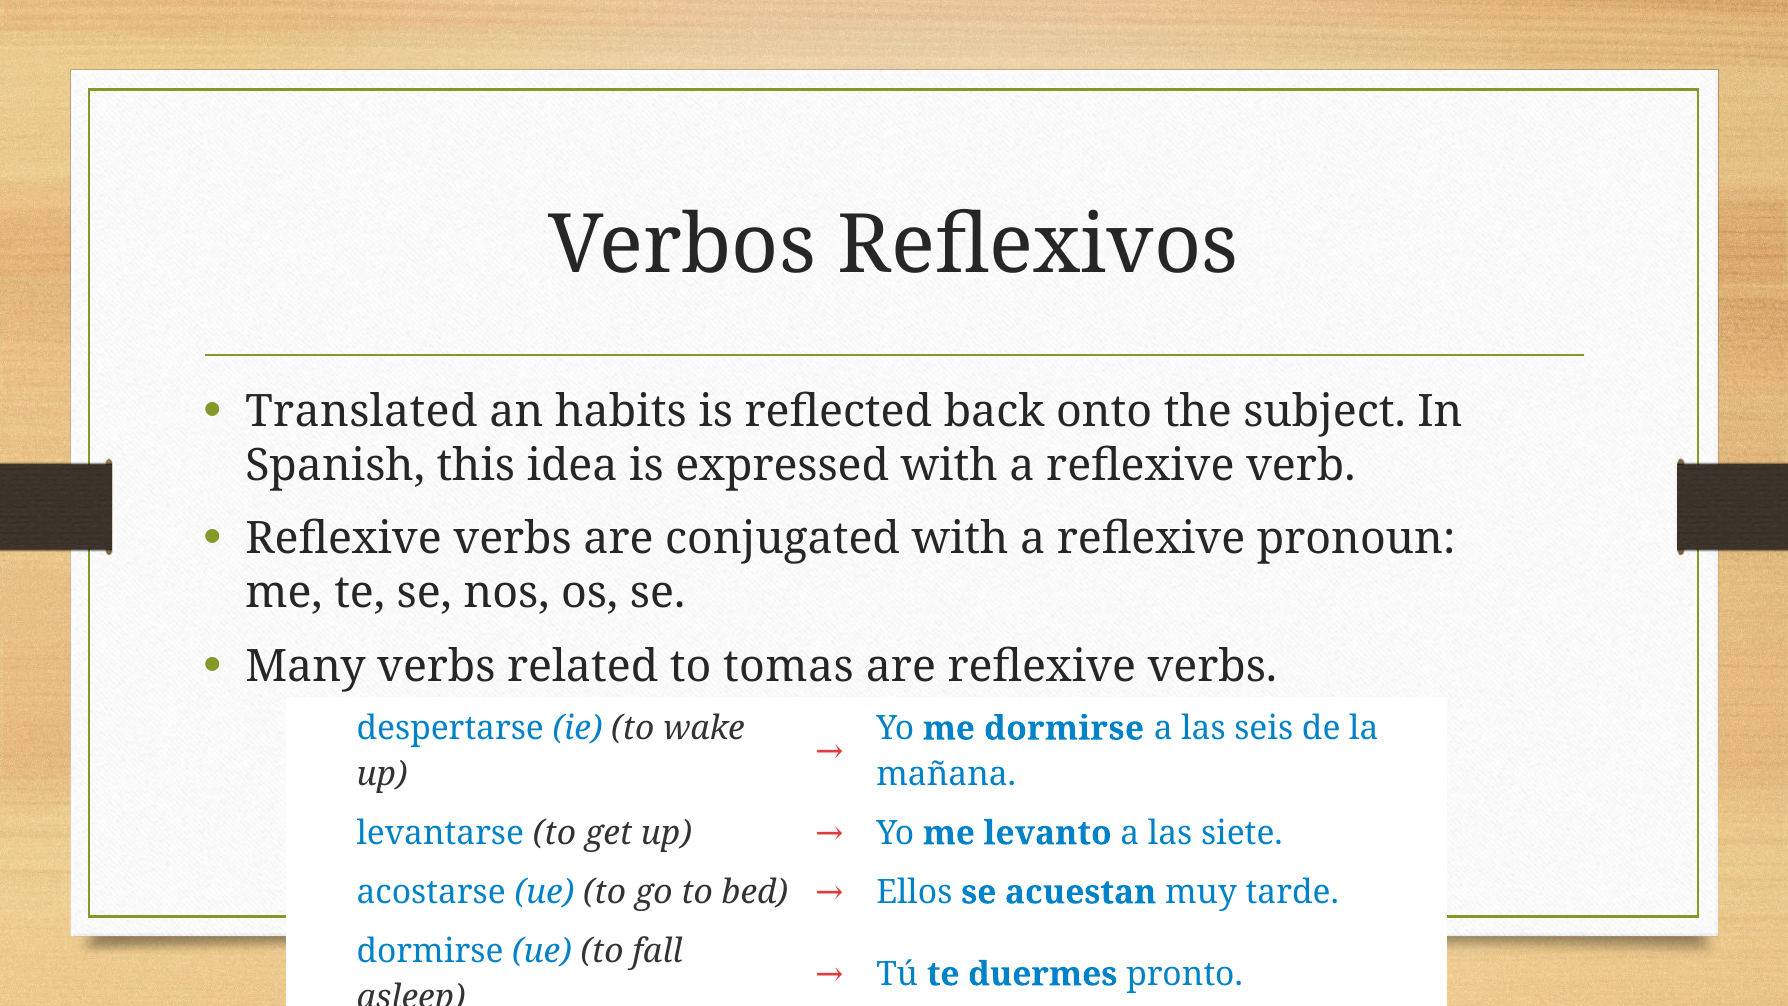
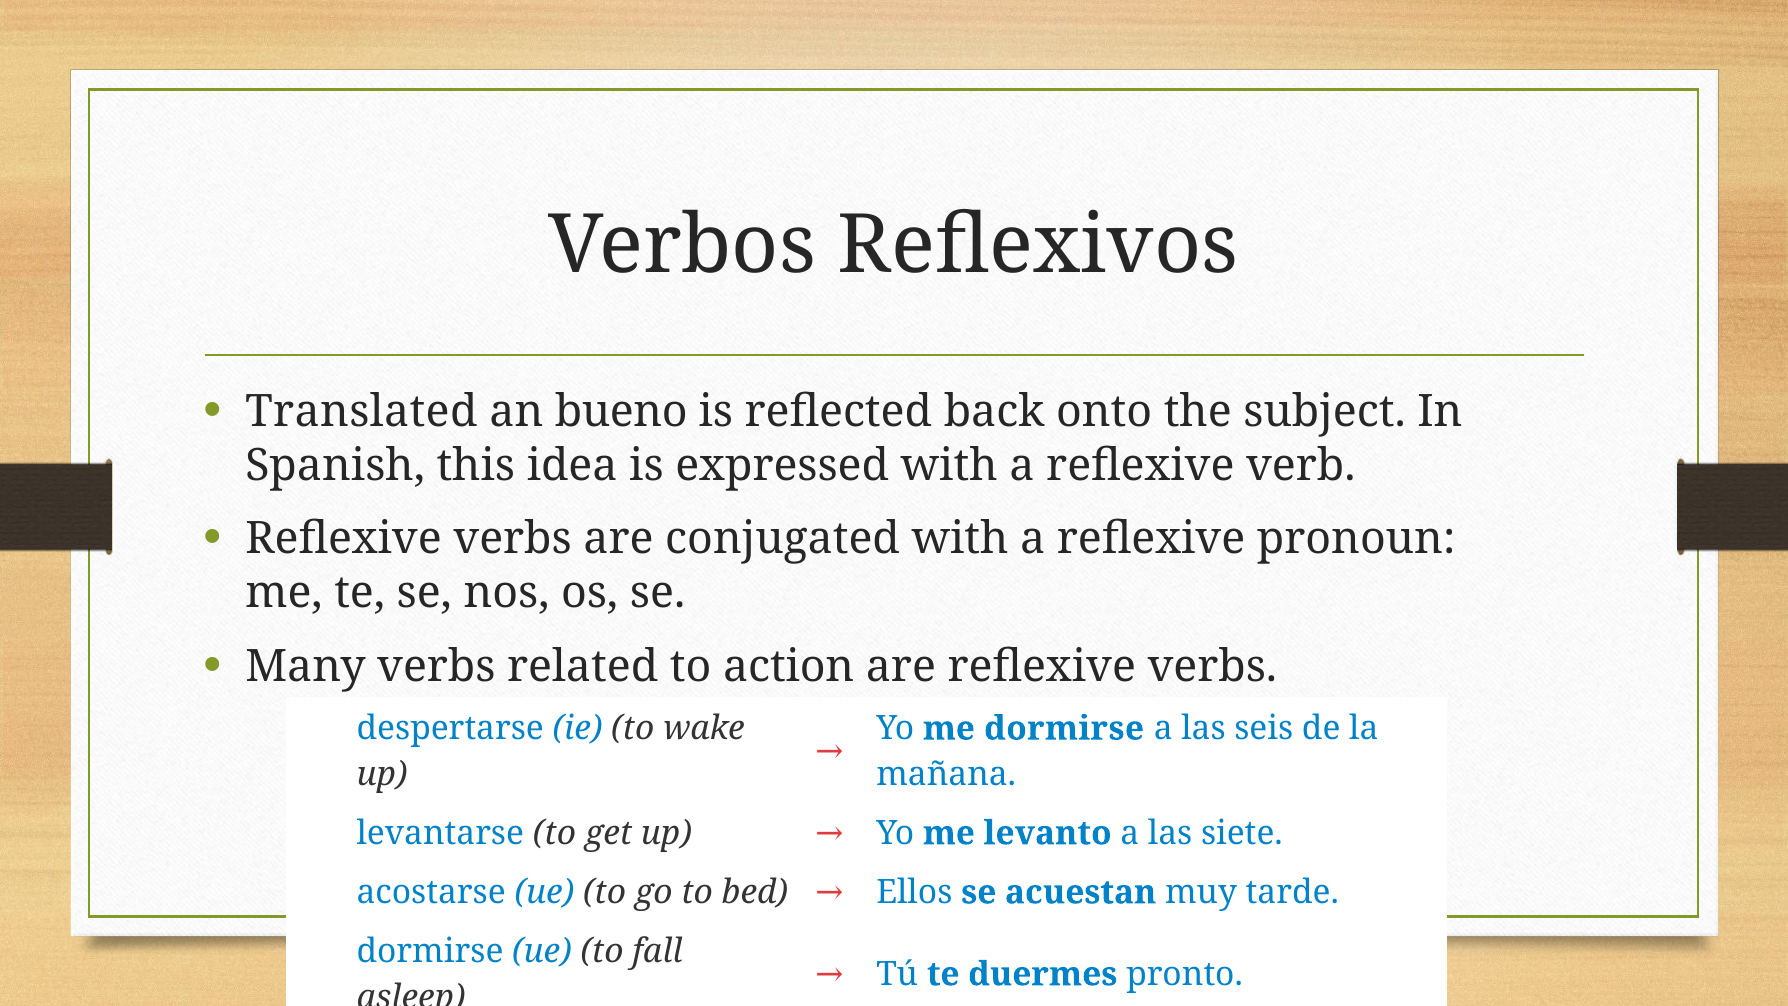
habits: habits -> bueno
tomas: tomas -> action
